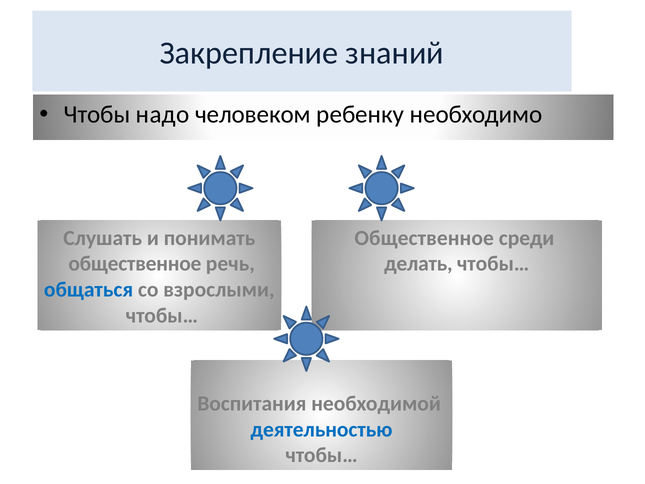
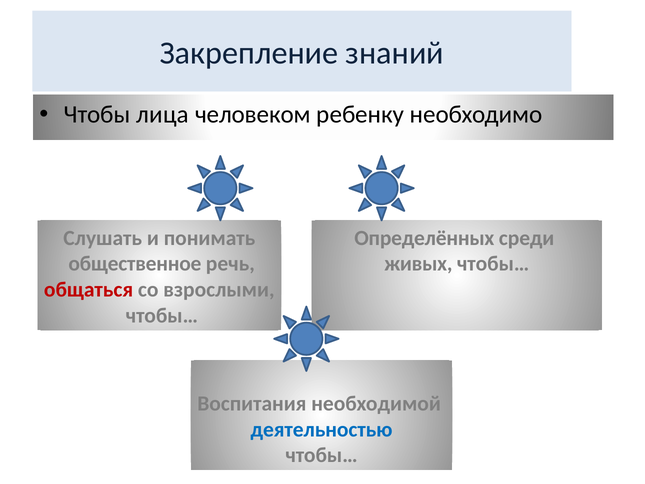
надо: надо -> лица
Общественное at (424, 238): Общественное -> Определённых
делать: делать -> живых
общаться colour: blue -> red
